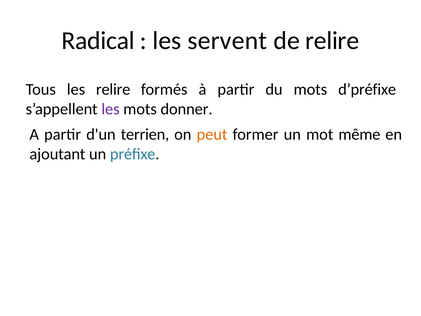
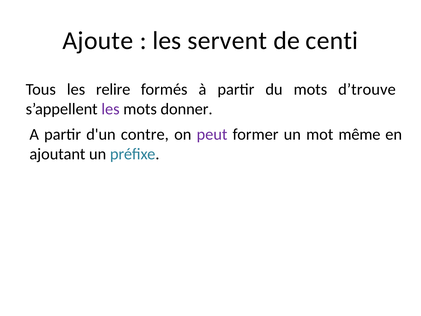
Radical: Radical -> Ajoute
de relire: relire -> centi
d’préfixe: d’préfixe -> d’trouve
terrien: terrien -> contre
peut colour: orange -> purple
